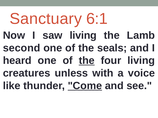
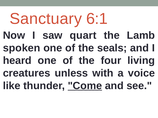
saw living: living -> quart
second: second -> spoken
the at (87, 61) underline: present -> none
